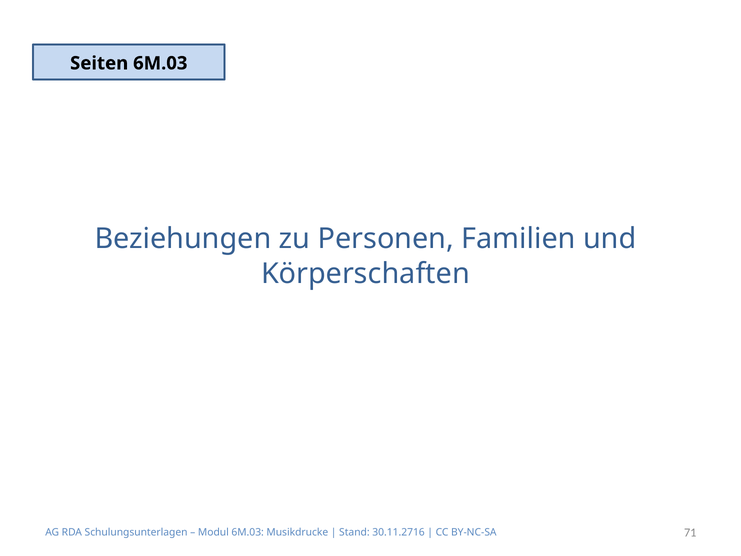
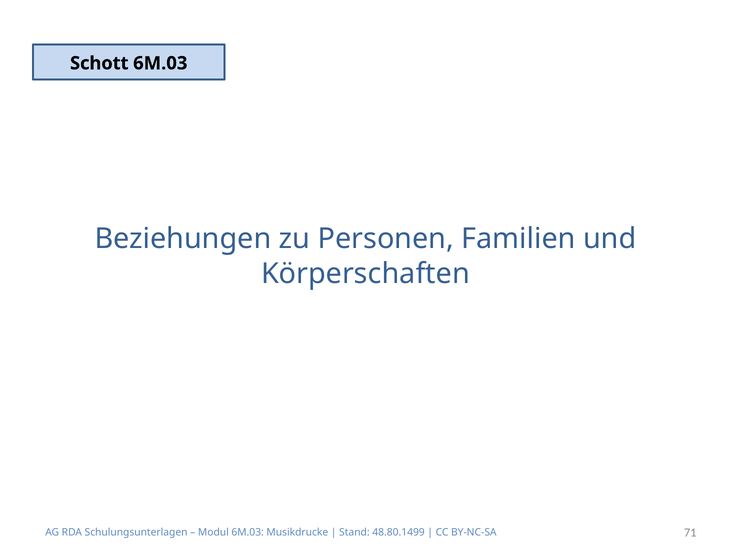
Seiten: Seiten -> Schott
30.11.2716: 30.11.2716 -> 48.80.1499
